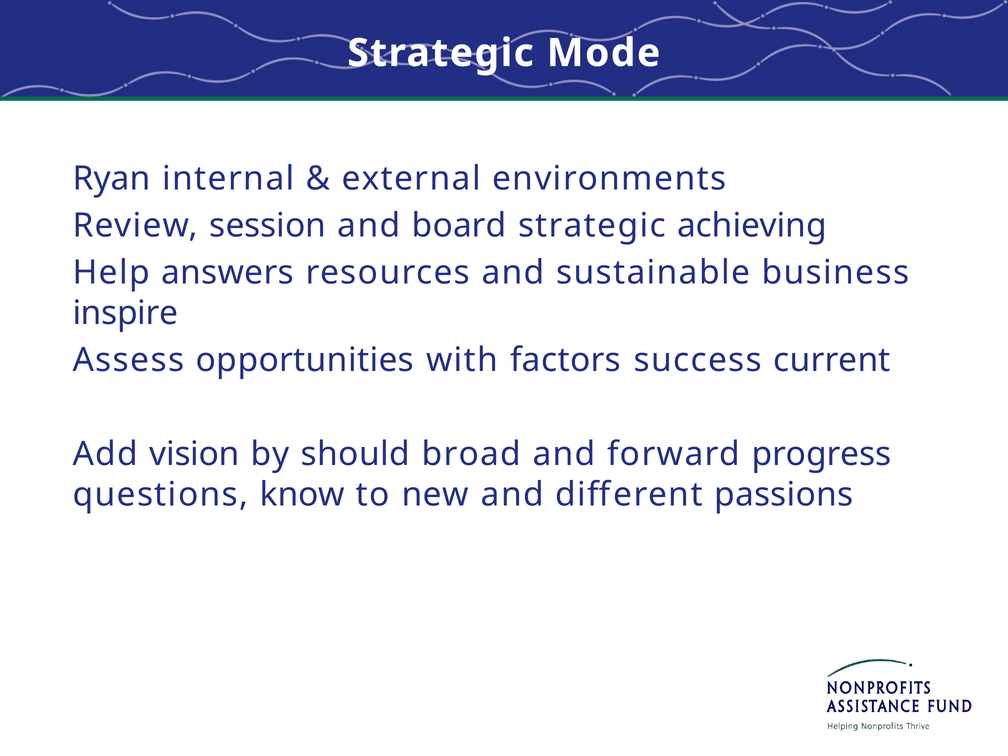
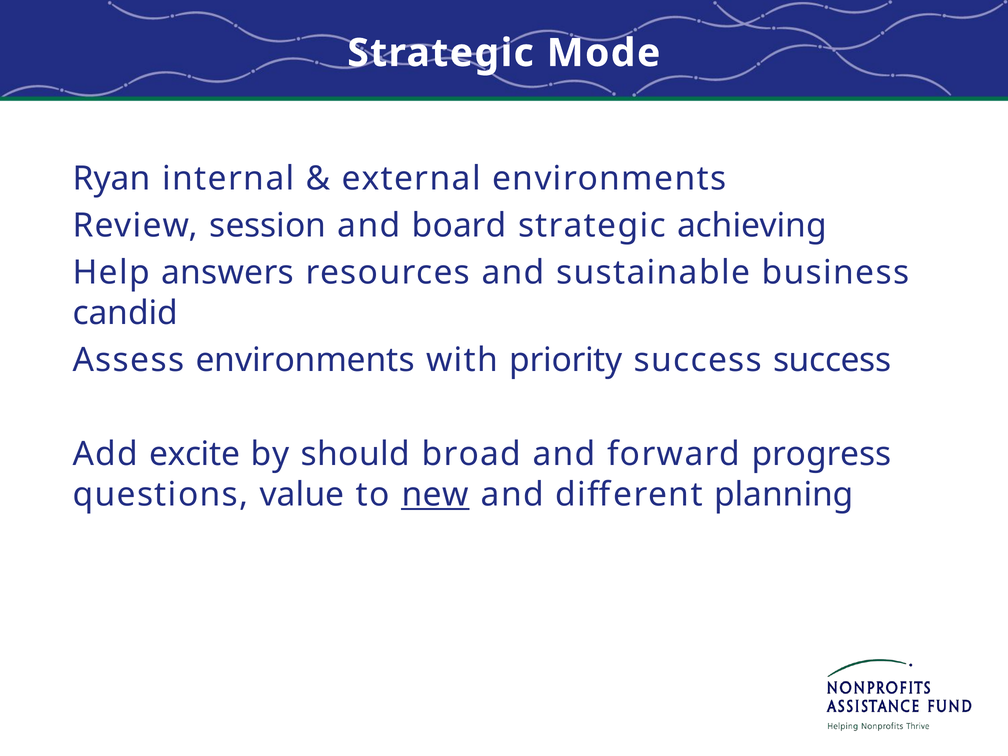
inspire: inspire -> candid
Assess opportunities: opportunities -> environments
factors: factors -> priority
success current: current -> success
vision: vision -> excite
know: know -> value
new underline: none -> present
passions: passions -> planning
